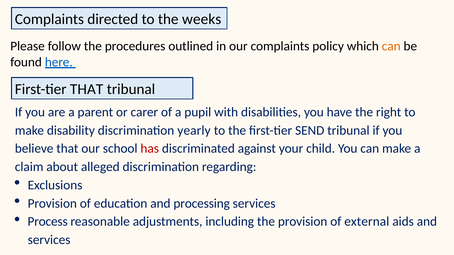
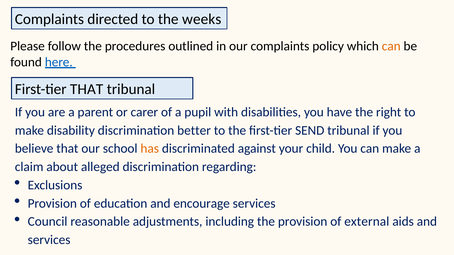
yearly: yearly -> better
has colour: red -> orange
processing: processing -> encourage
Process: Process -> Council
